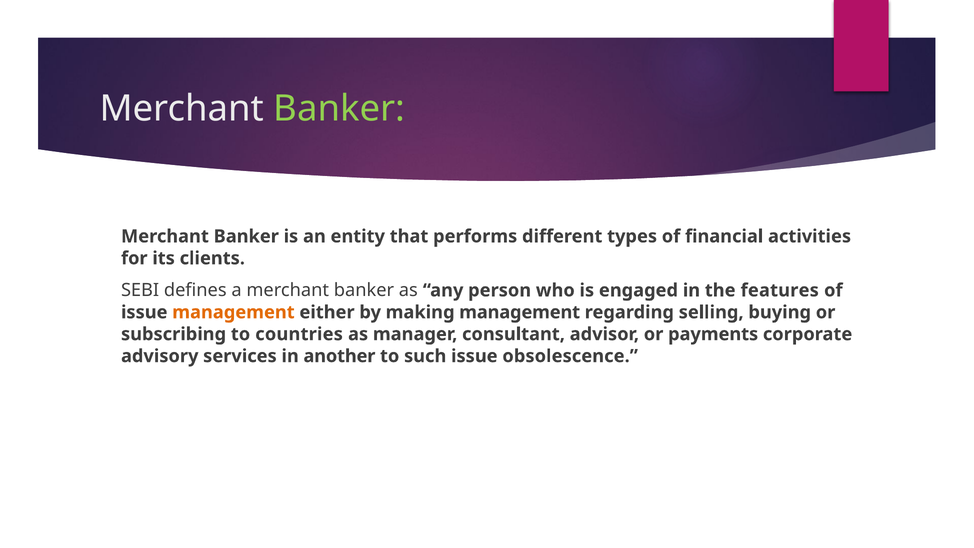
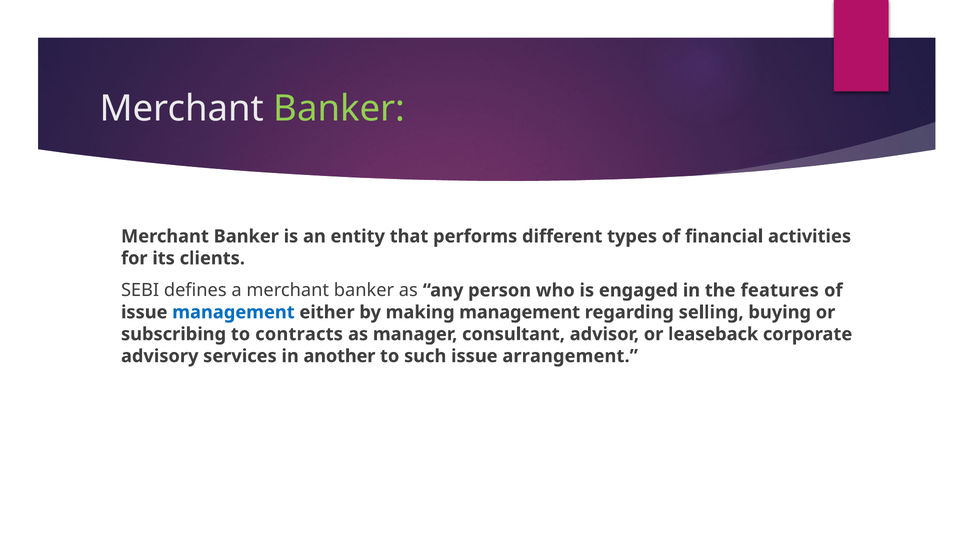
management at (233, 312) colour: orange -> blue
countries: countries -> contracts
payments: payments -> leaseback
obsolescence: obsolescence -> arrangement
